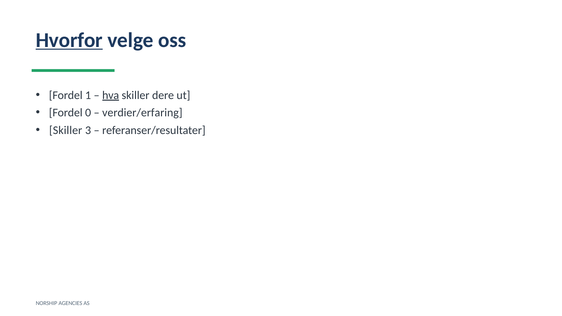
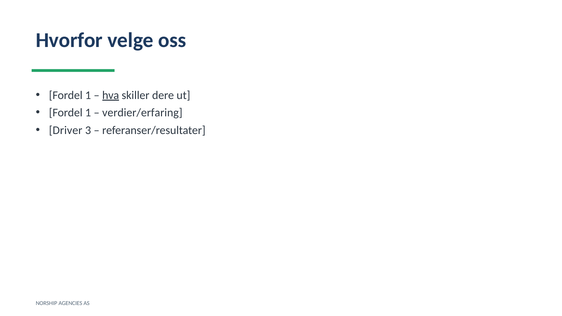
Hvorfor underline: present -> none
0 at (88, 113): 0 -> 1
Skiller at (66, 130): Skiller -> Driver
